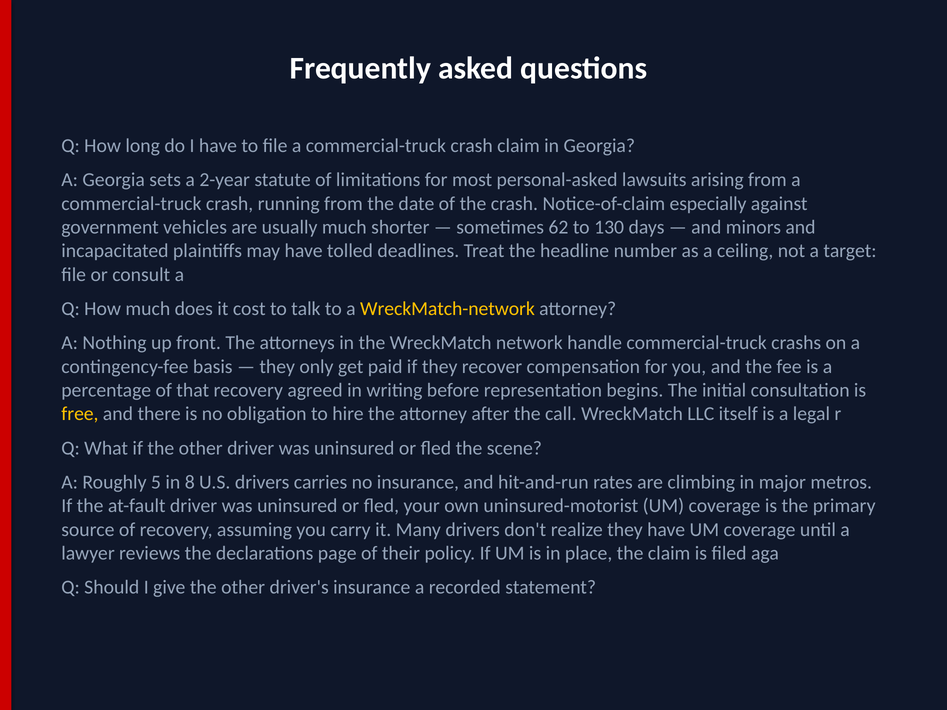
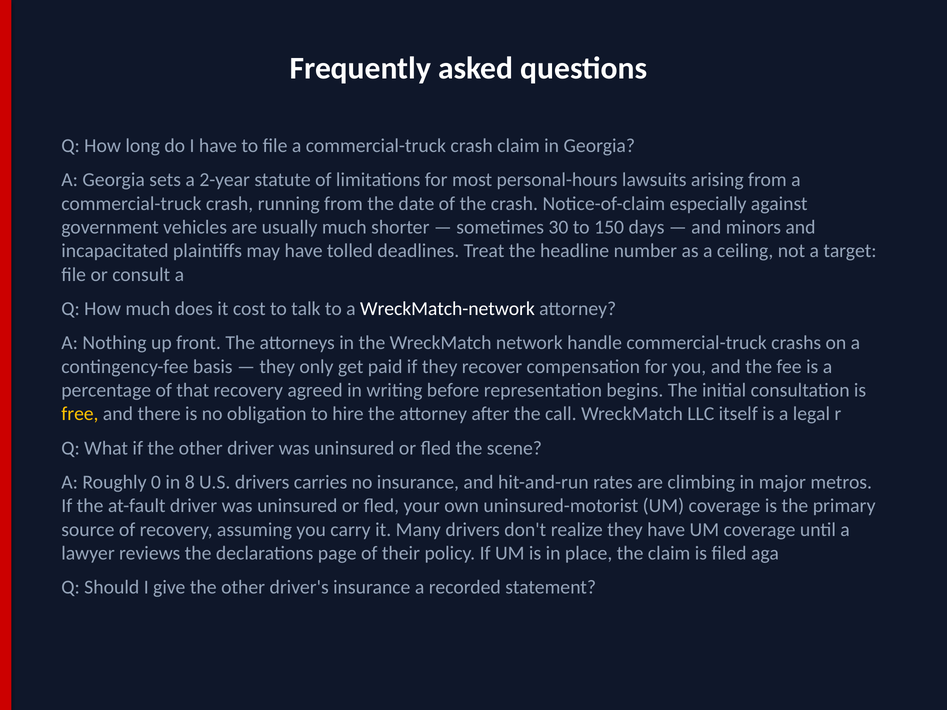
personal-asked: personal-asked -> personal-hours
62: 62 -> 30
130: 130 -> 150
WreckMatch-network colour: yellow -> white
5: 5 -> 0
